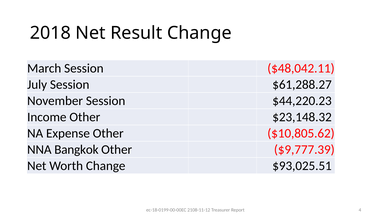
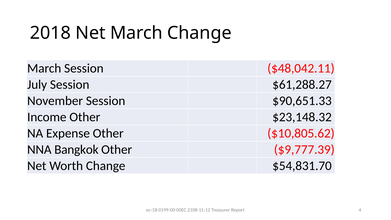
Net Result: Result -> March
$44,220.23: $44,220.23 -> $90,651.33
$93,025.51: $93,025.51 -> $54,831.70
